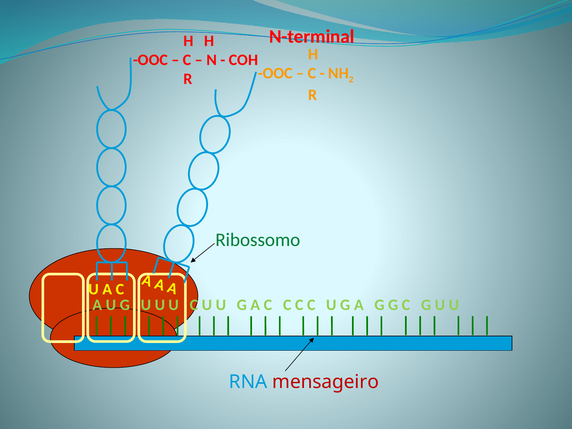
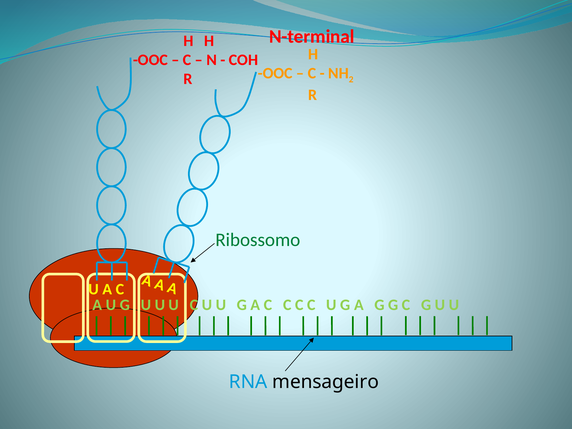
mensageiro colour: red -> black
